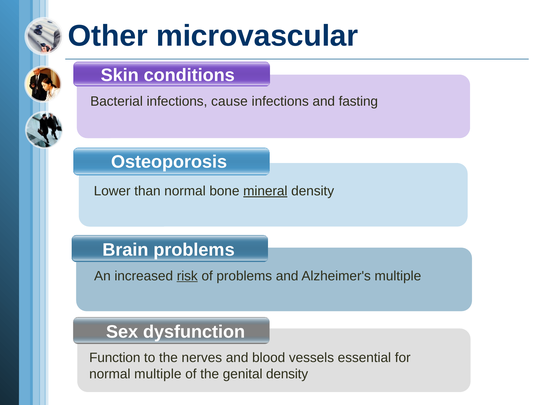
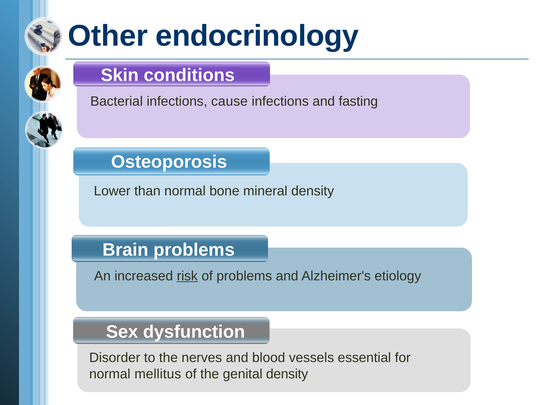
microvascular: microvascular -> endocrinology
mineral underline: present -> none
Alzheimer's multiple: multiple -> etiology
Function: Function -> Disorder
normal multiple: multiple -> mellitus
